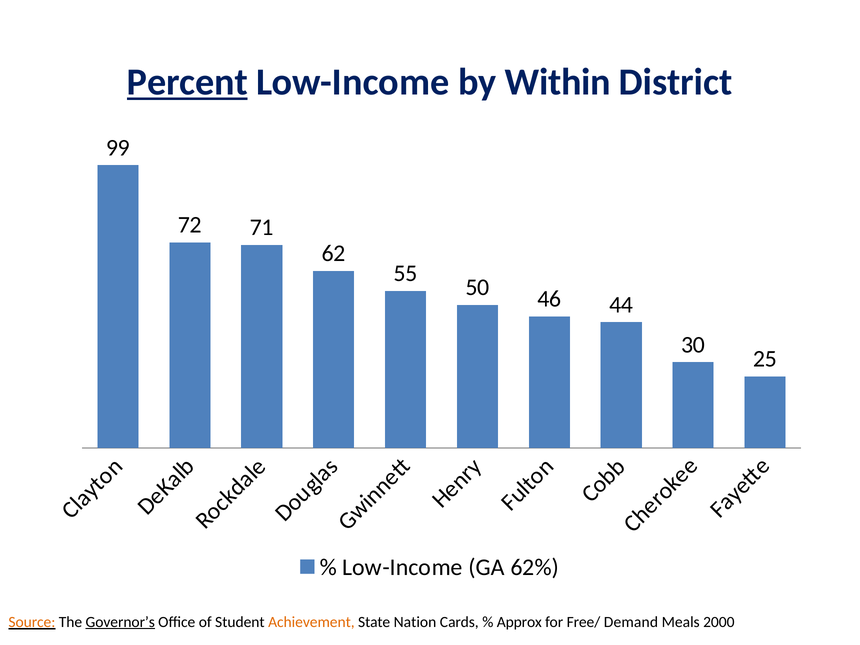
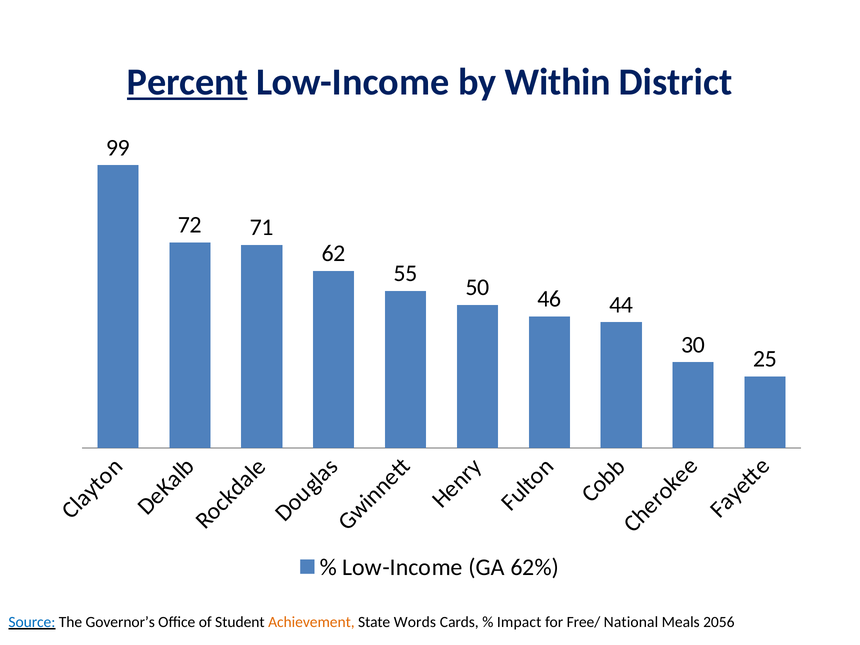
Source colour: orange -> blue
Governor’s underline: present -> none
Nation: Nation -> Words
Approx: Approx -> Impact
Demand: Demand -> National
2000: 2000 -> 2056
